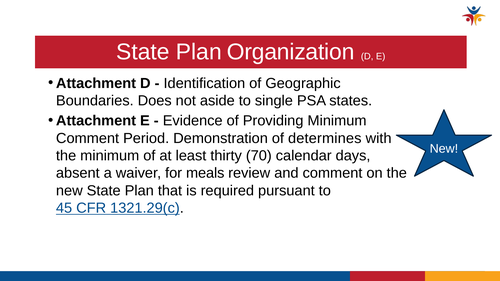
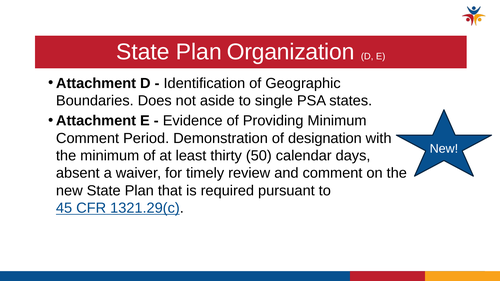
determines: determines -> designation
70: 70 -> 50
meals: meals -> timely
